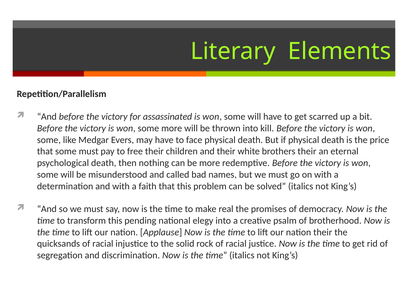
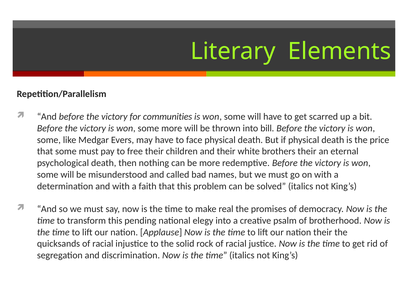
assassinated: assassinated -> communities
kill: kill -> bill
